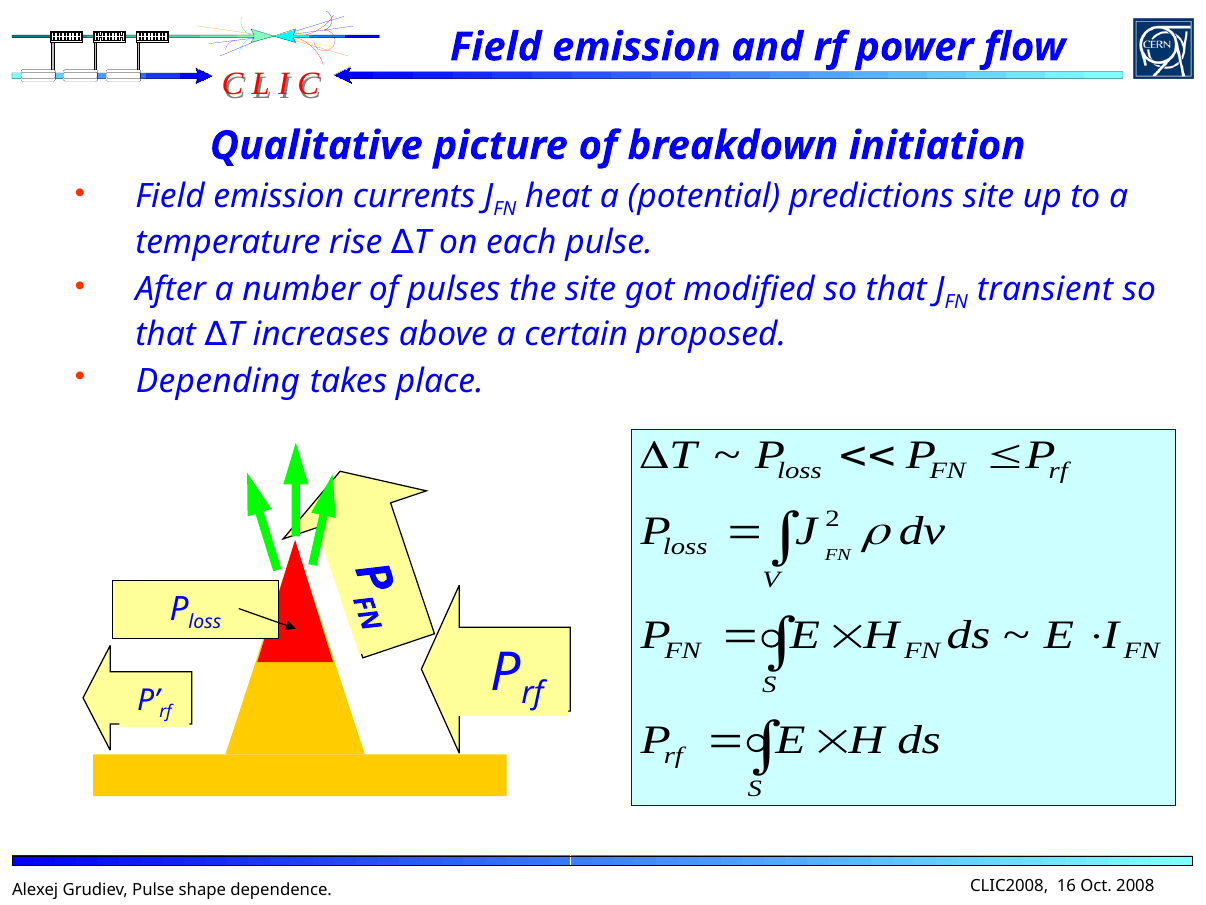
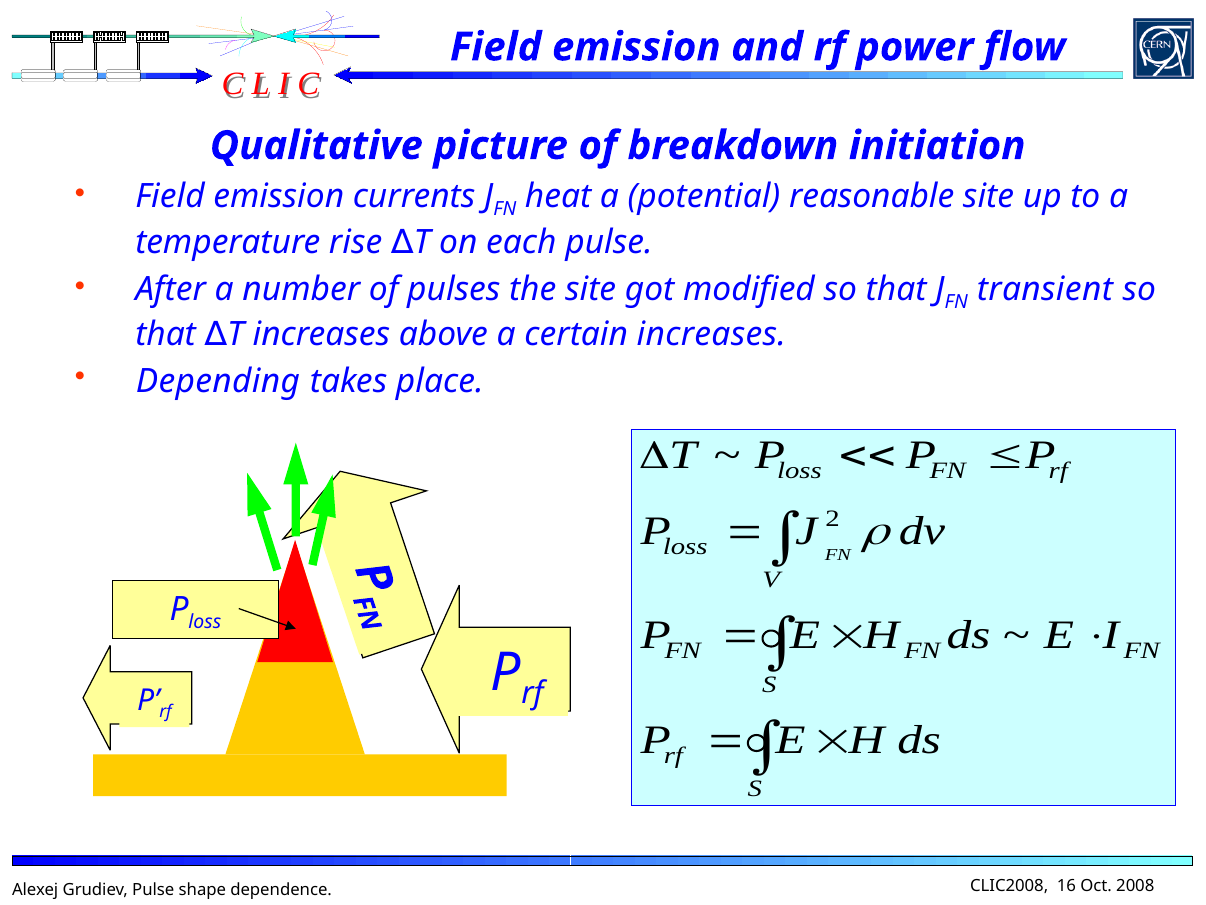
predictions: predictions -> reasonable
certain proposed: proposed -> increases
